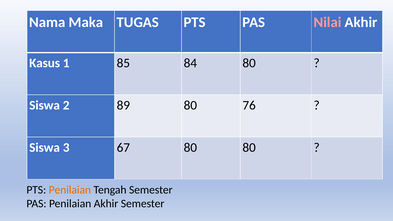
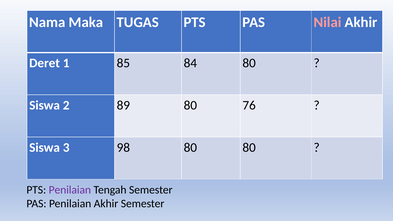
Kasus: Kasus -> Deret
67: 67 -> 98
Penilaian at (70, 190) colour: orange -> purple
